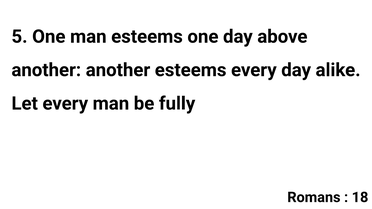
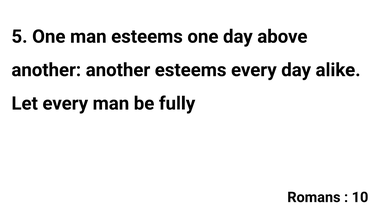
18: 18 -> 10
